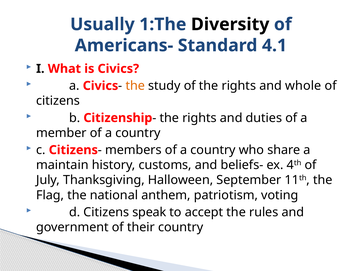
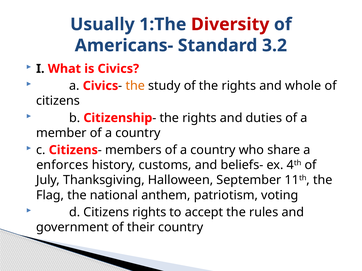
Diversity colour: black -> red
4.1: 4.1 -> 3.2
maintain: maintain -> enforces
Citizens speak: speak -> rights
